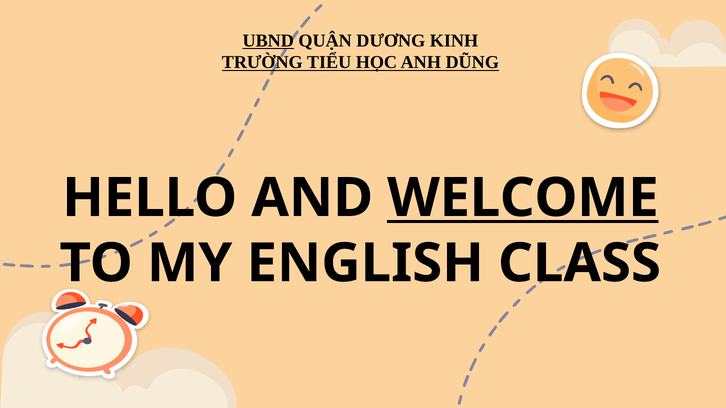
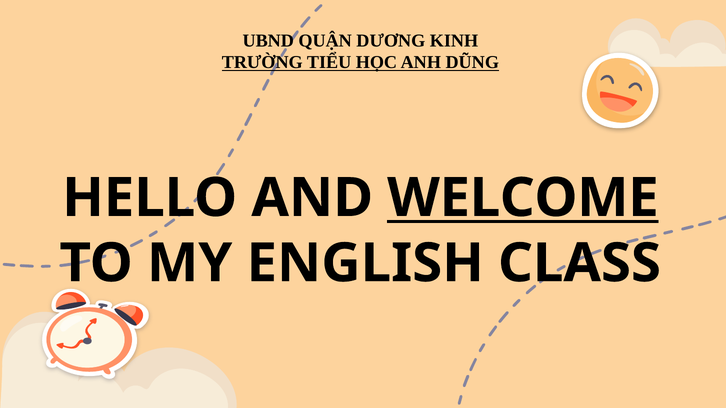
UBND underline: present -> none
